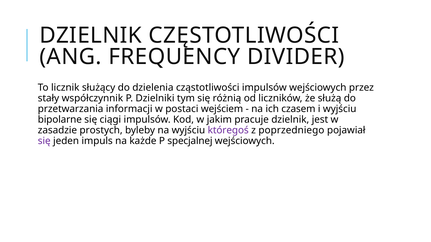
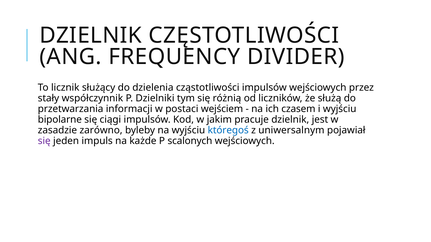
prostych: prostych -> zarówno
któregoś colour: purple -> blue
poprzedniego: poprzedniego -> uniwersalnym
specjalnej: specjalnej -> scalonych
